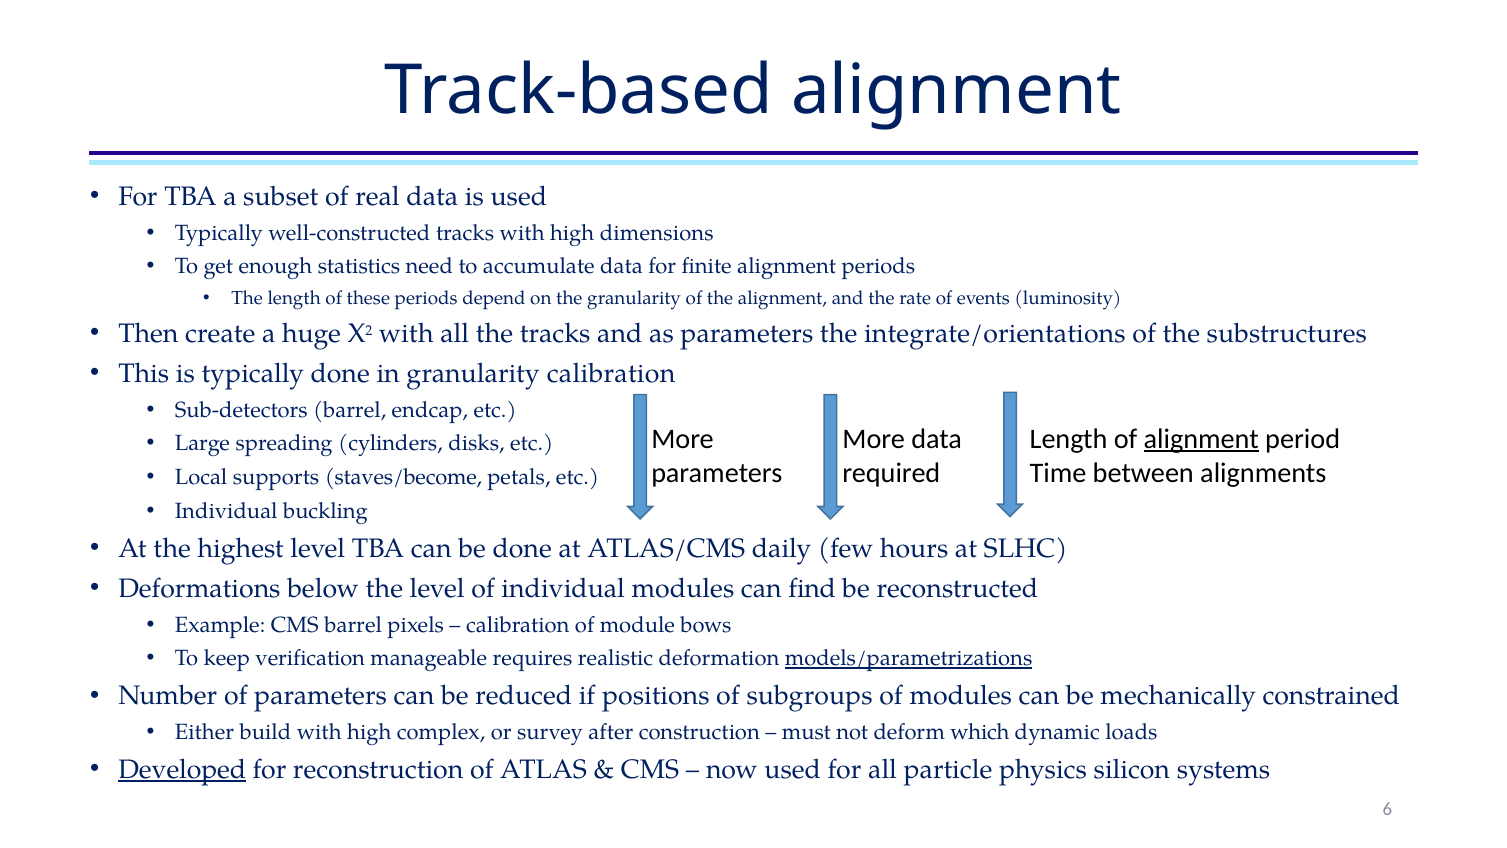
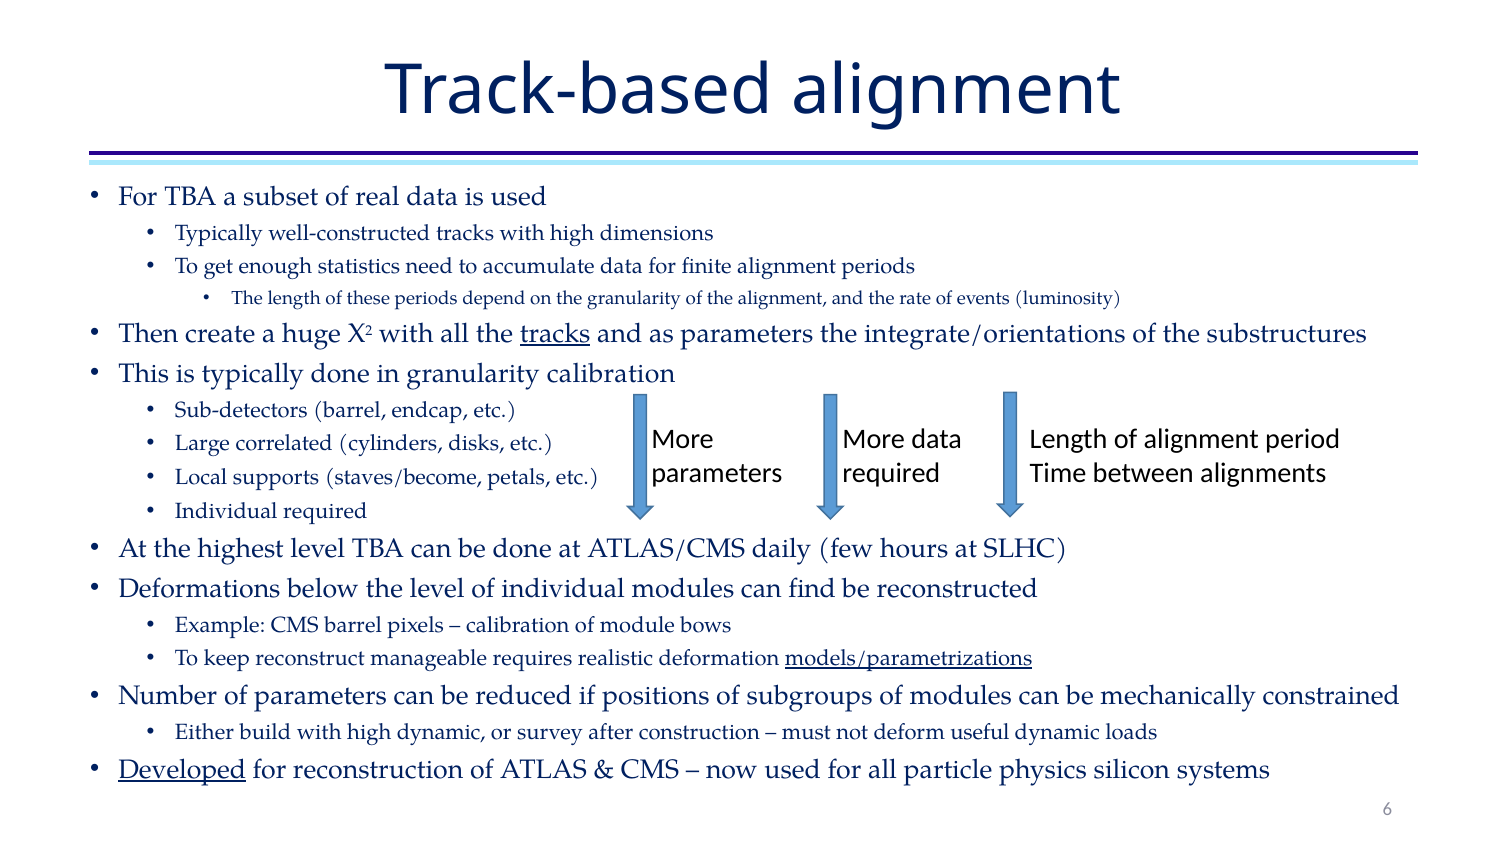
tracks at (555, 334) underline: none -> present
alignment at (1201, 439) underline: present -> none
spreading: spreading -> correlated
Individual buckling: buckling -> required
verification: verification -> reconstruct
high complex: complex -> dynamic
which: which -> useful
